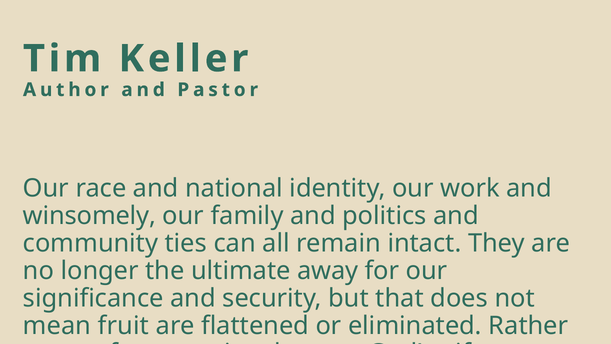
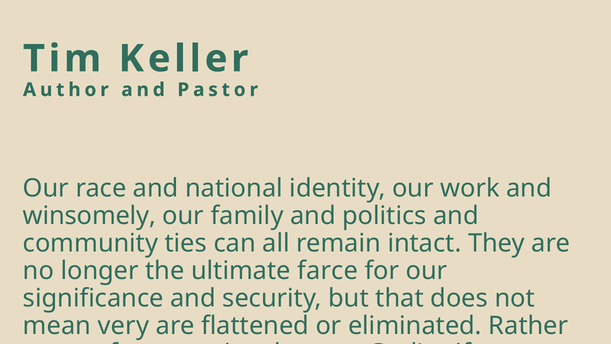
away: away -> farce
fruit: fruit -> very
